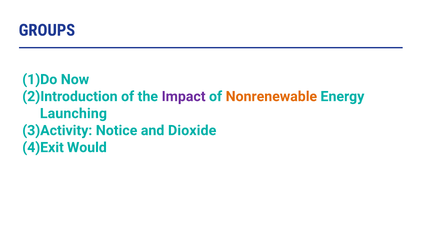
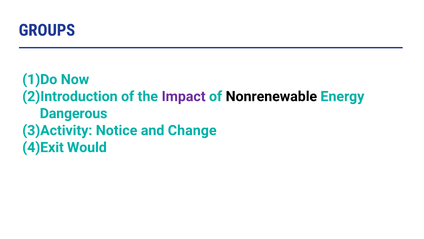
Nonrenewable colour: orange -> black
Launching: Launching -> Dangerous
Dioxide: Dioxide -> Change
